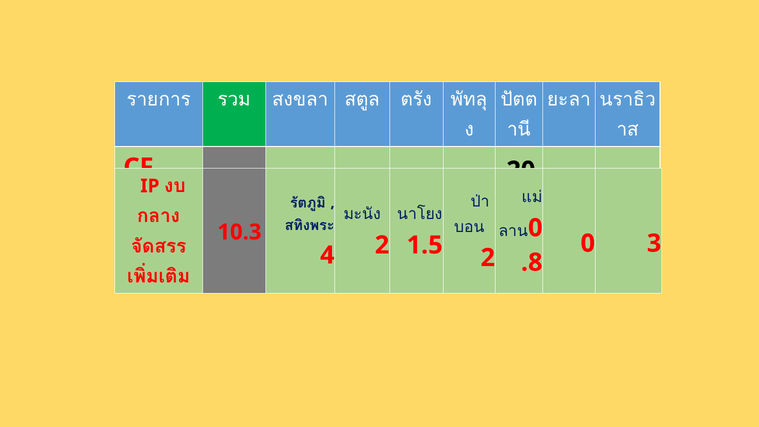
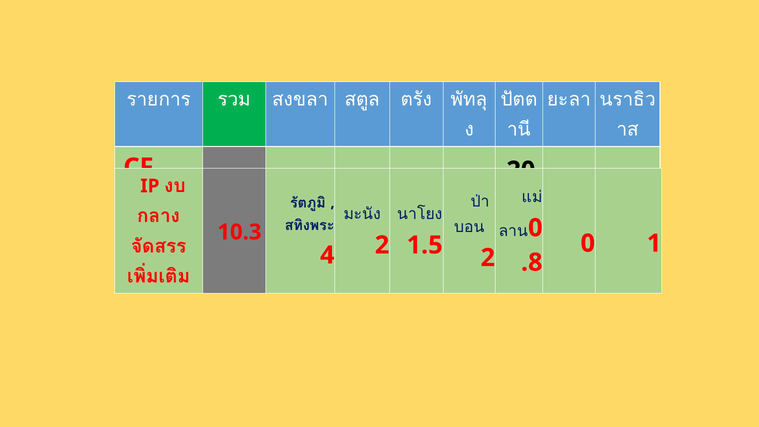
3: 3 -> 1
